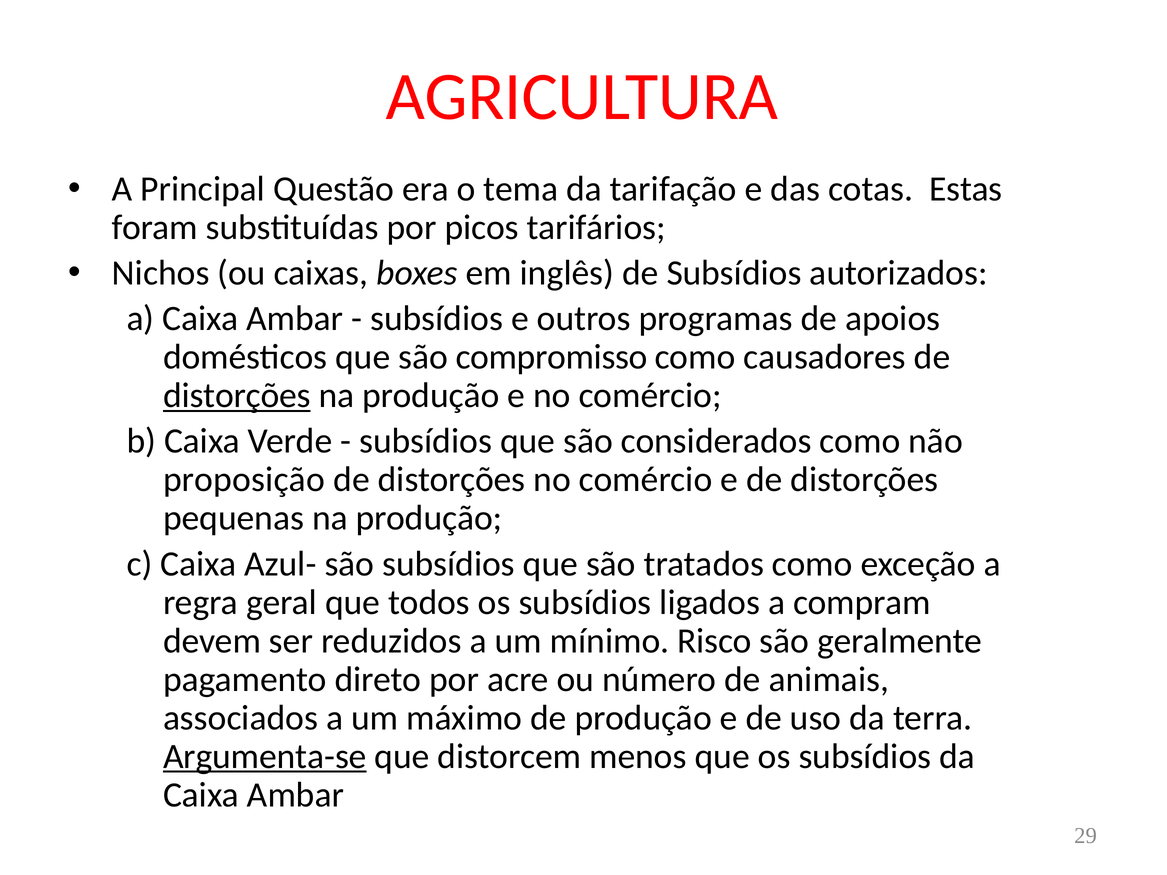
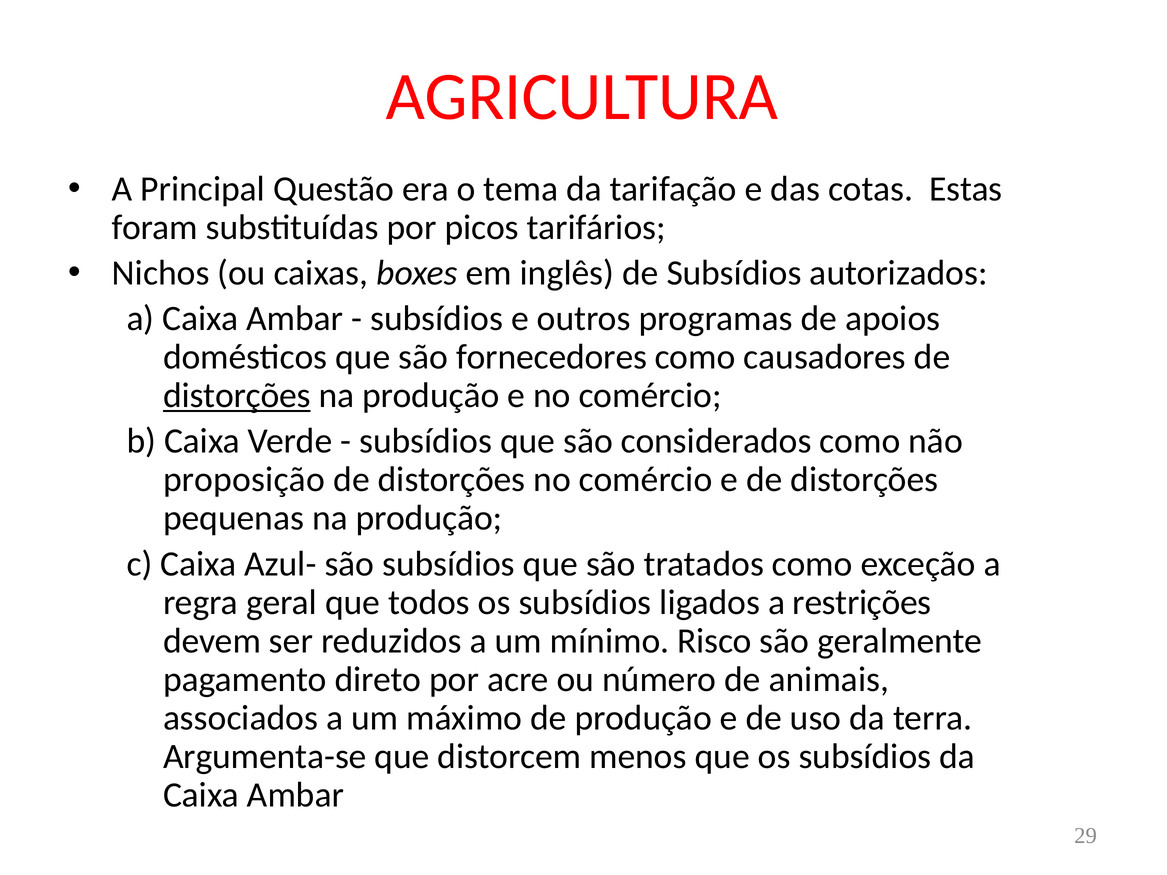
compromisso: compromisso -> fornecedores
compram: compram -> restrições
Argumenta-se underline: present -> none
